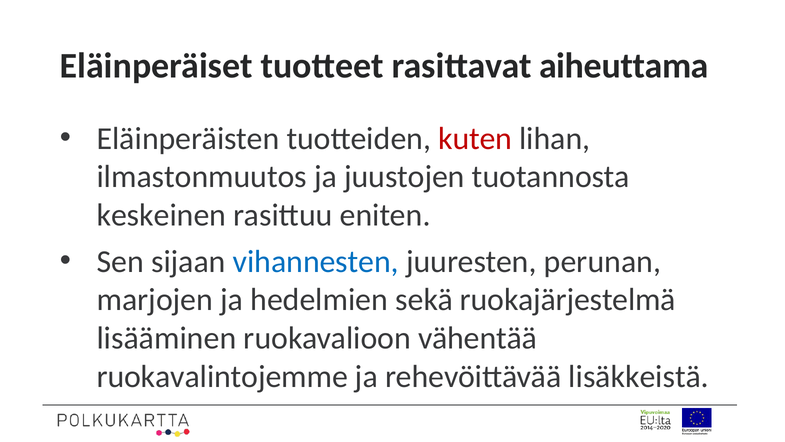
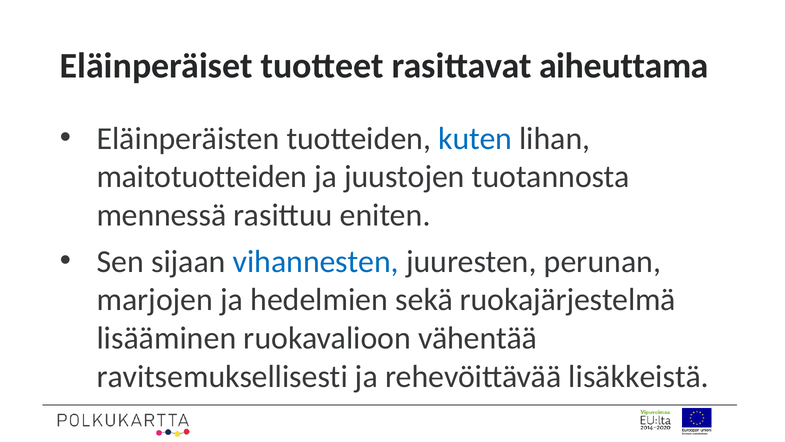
kuten colour: red -> blue
ilmastonmuutos: ilmastonmuutos -> maitotuotteiden
keskeinen: keskeinen -> mennessä
ruokavalintojemme: ruokavalintojemme -> ravitsemuksellisesti
